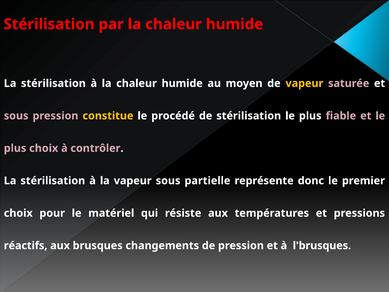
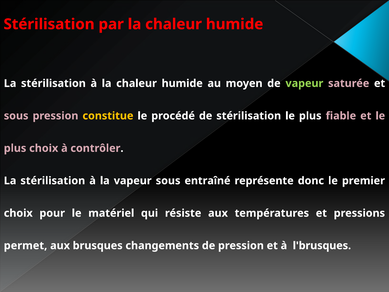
vapeur at (304, 83) colour: yellow -> light green
partielle: partielle -> entraîné
réactifs: réactifs -> permet
